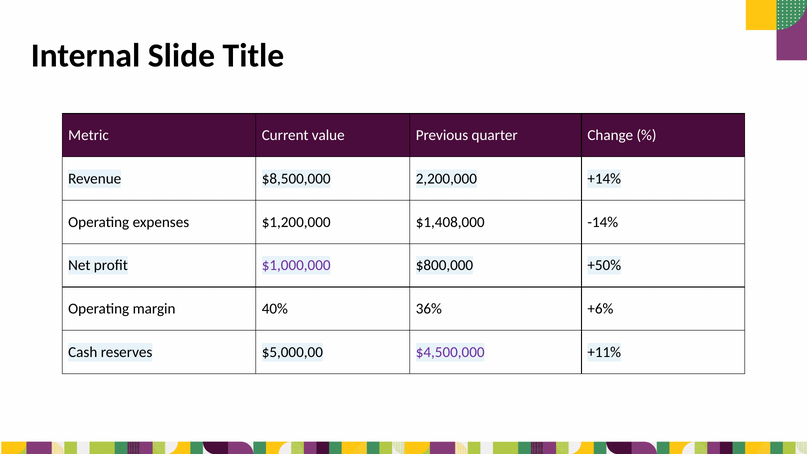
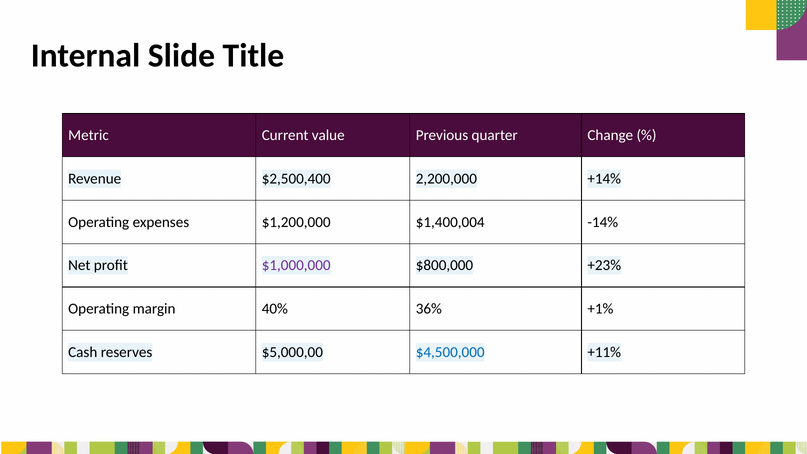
$8,500,000: $8,500,000 -> $2,500,400
$1,408,000: $1,408,000 -> $1,400,004
+50%: +50% -> +23%
+6%: +6% -> +1%
$4,500,000 colour: purple -> blue
